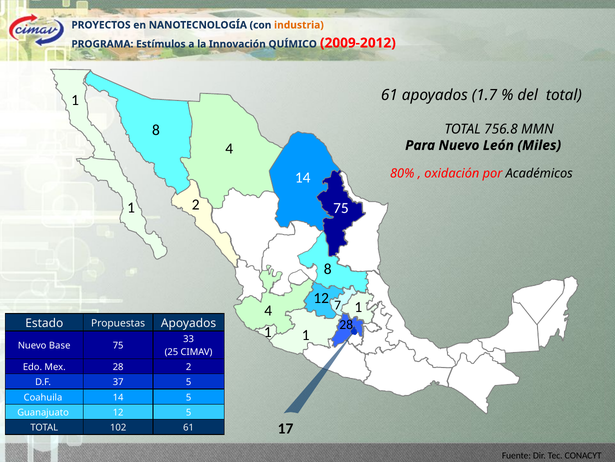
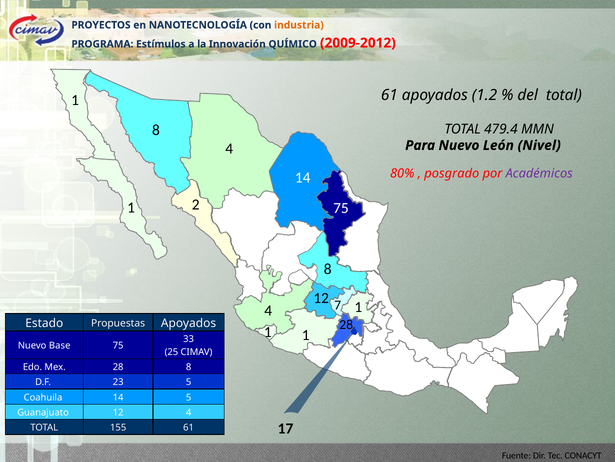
1.7: 1.7 -> 1.2
756.8: 756.8 -> 479.4
Miles: Miles -> Nivel
oxidación: oxidación -> posgrado
Académicos colour: black -> purple
28 2: 2 -> 8
37: 37 -> 23
12 5: 5 -> 4
102: 102 -> 155
